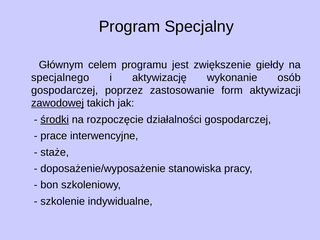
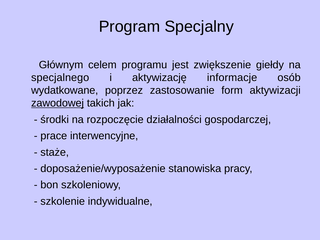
wykonanie: wykonanie -> informacje
gospodarczej at (65, 90): gospodarczej -> wydatkowane
środki underline: present -> none
